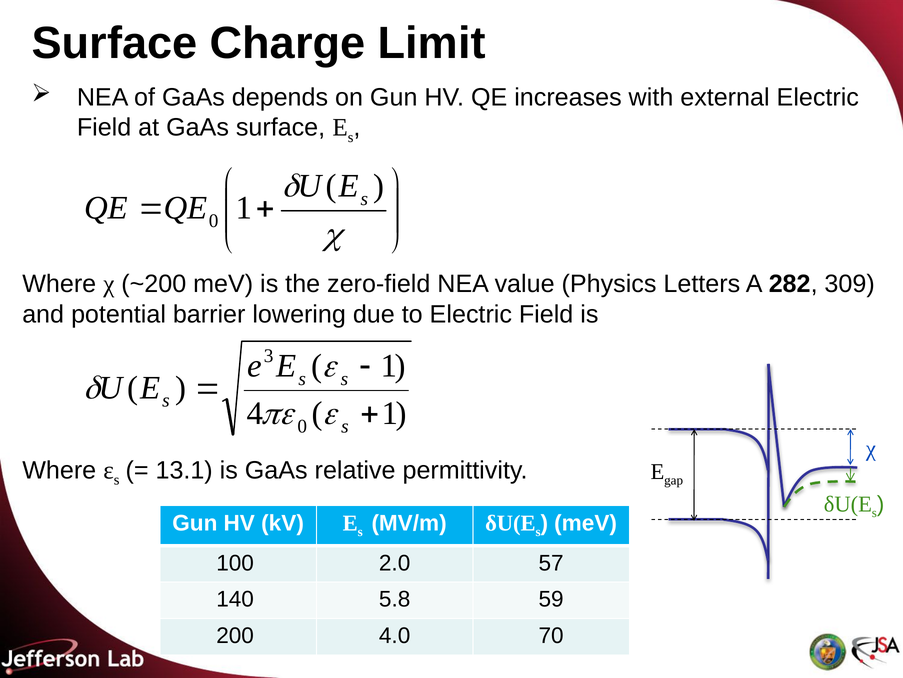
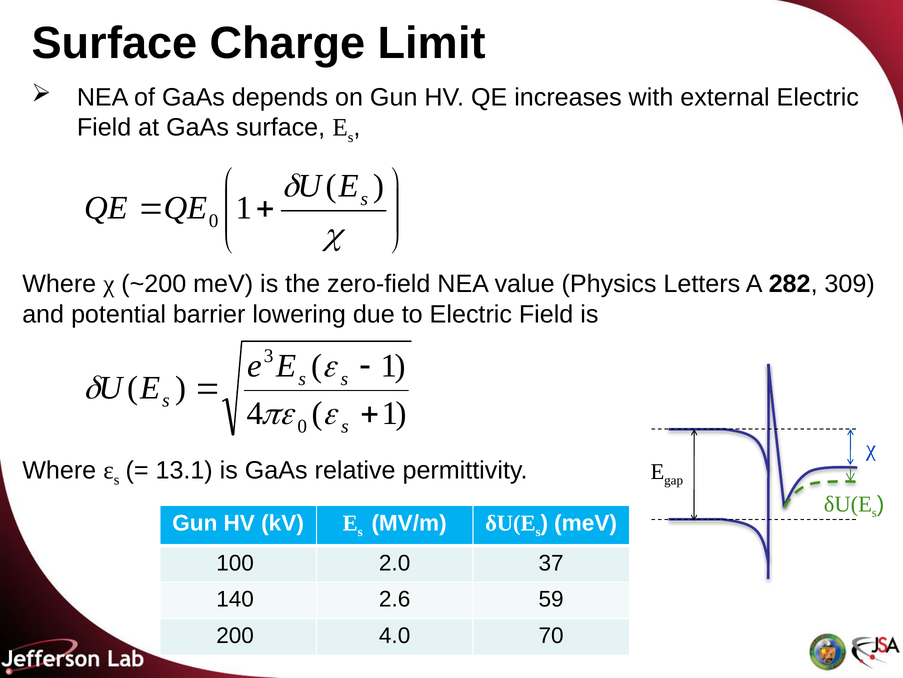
57: 57 -> 37
5.8: 5.8 -> 2.6
